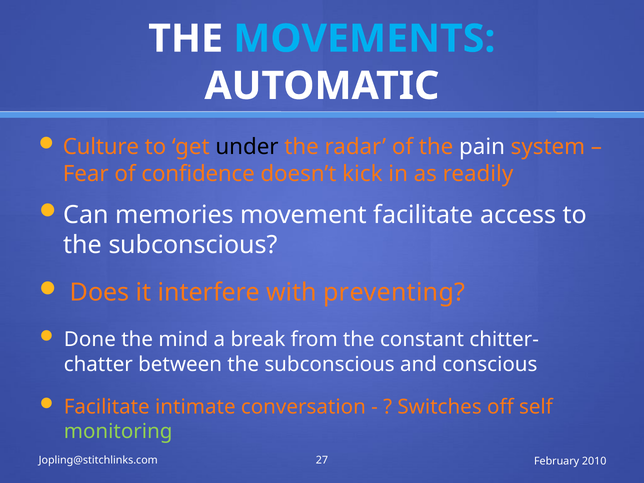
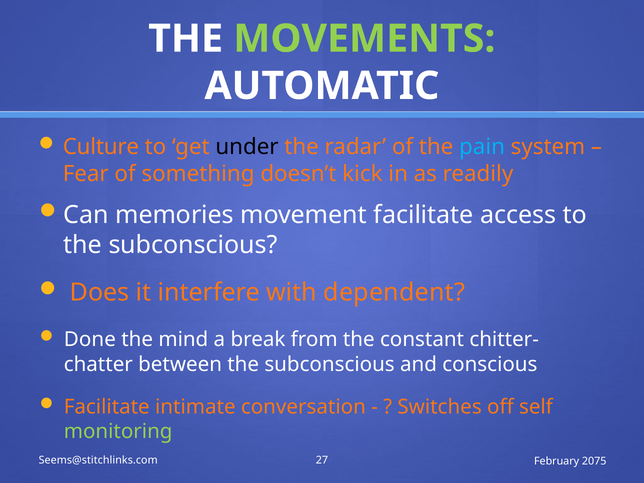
MOVEMENTS colour: light blue -> light green
pain colour: white -> light blue
confidence: confidence -> something
preventing: preventing -> dependent
Jopling@stitchlinks.com: Jopling@stitchlinks.com -> Seems@stitchlinks.com
2010: 2010 -> 2075
